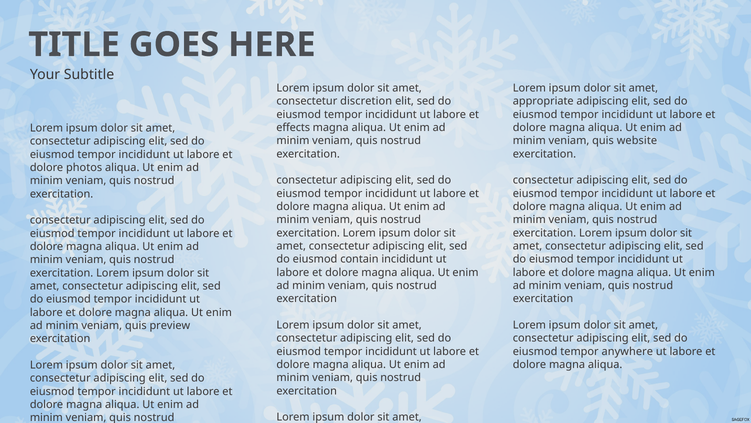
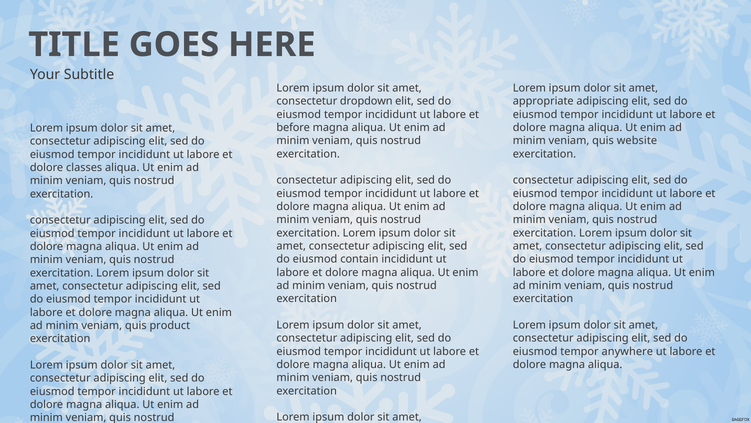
discretion: discretion -> dropdown
effects: effects -> before
photos: photos -> classes
preview: preview -> product
